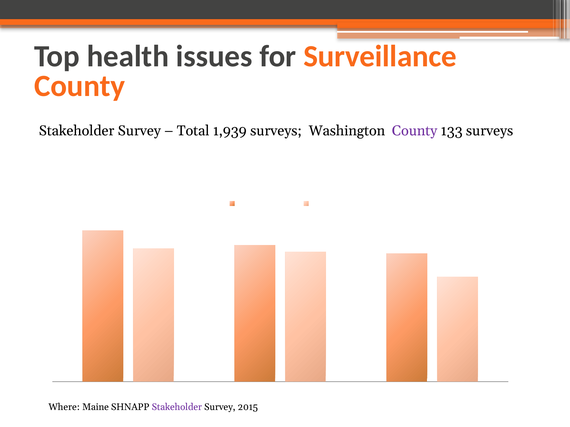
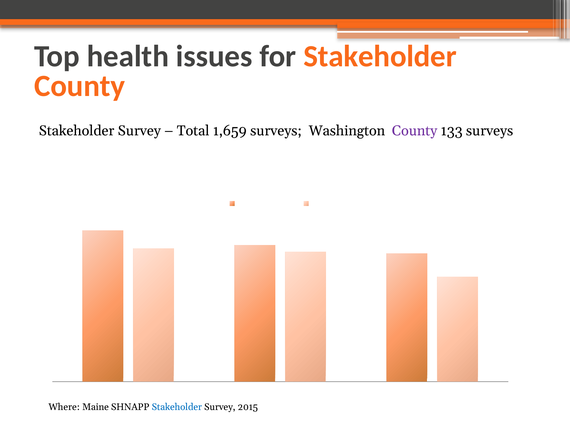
for Surveillance: Surveillance -> Stakeholder
1,939: 1,939 -> 1,659
Stakeholder at (177, 407) colour: purple -> blue
